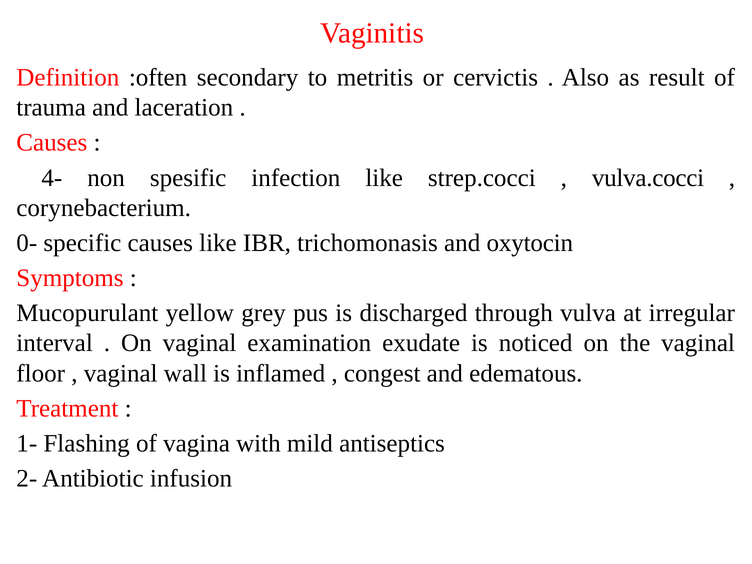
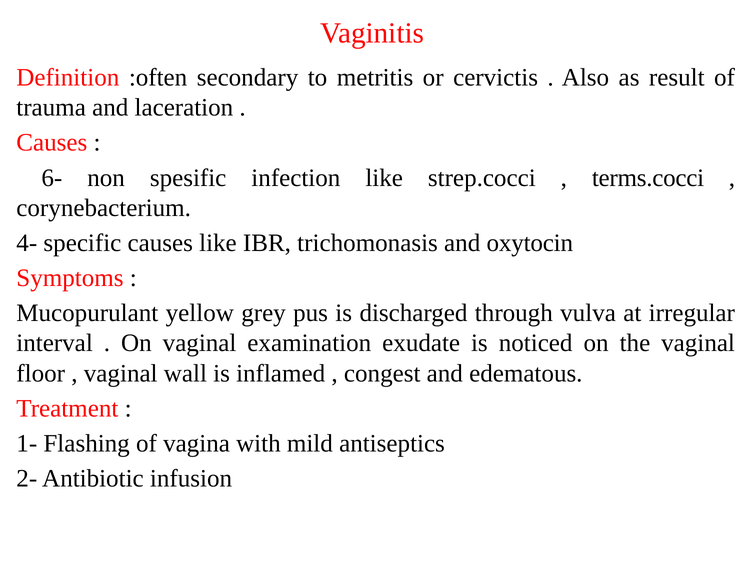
4-: 4- -> 6-
vulva.cocci: vulva.cocci -> terms.cocci
0-: 0- -> 4-
